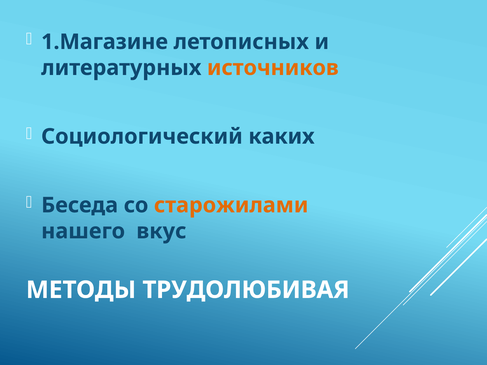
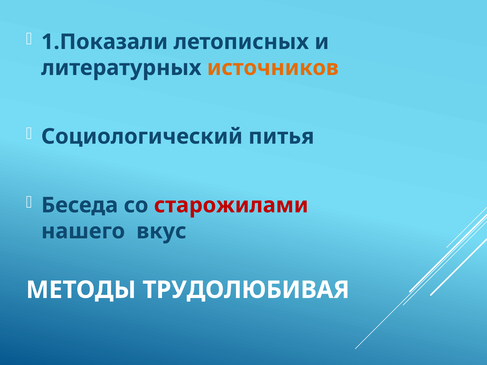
1.Магазине: 1.Магазине -> 1.Показали
каких: каких -> питья
старожилами colour: orange -> red
